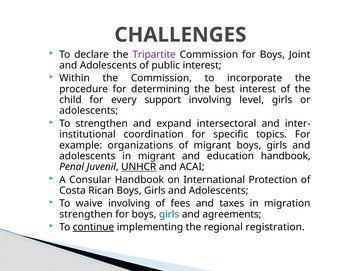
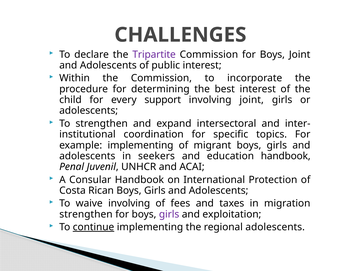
involving level: level -> joint
example organizations: organizations -> implementing
in migrant: migrant -> seekers
UNHCR underline: present -> none
girls at (169, 214) colour: blue -> purple
agreements: agreements -> exploitation
regional registration: registration -> adolescents
